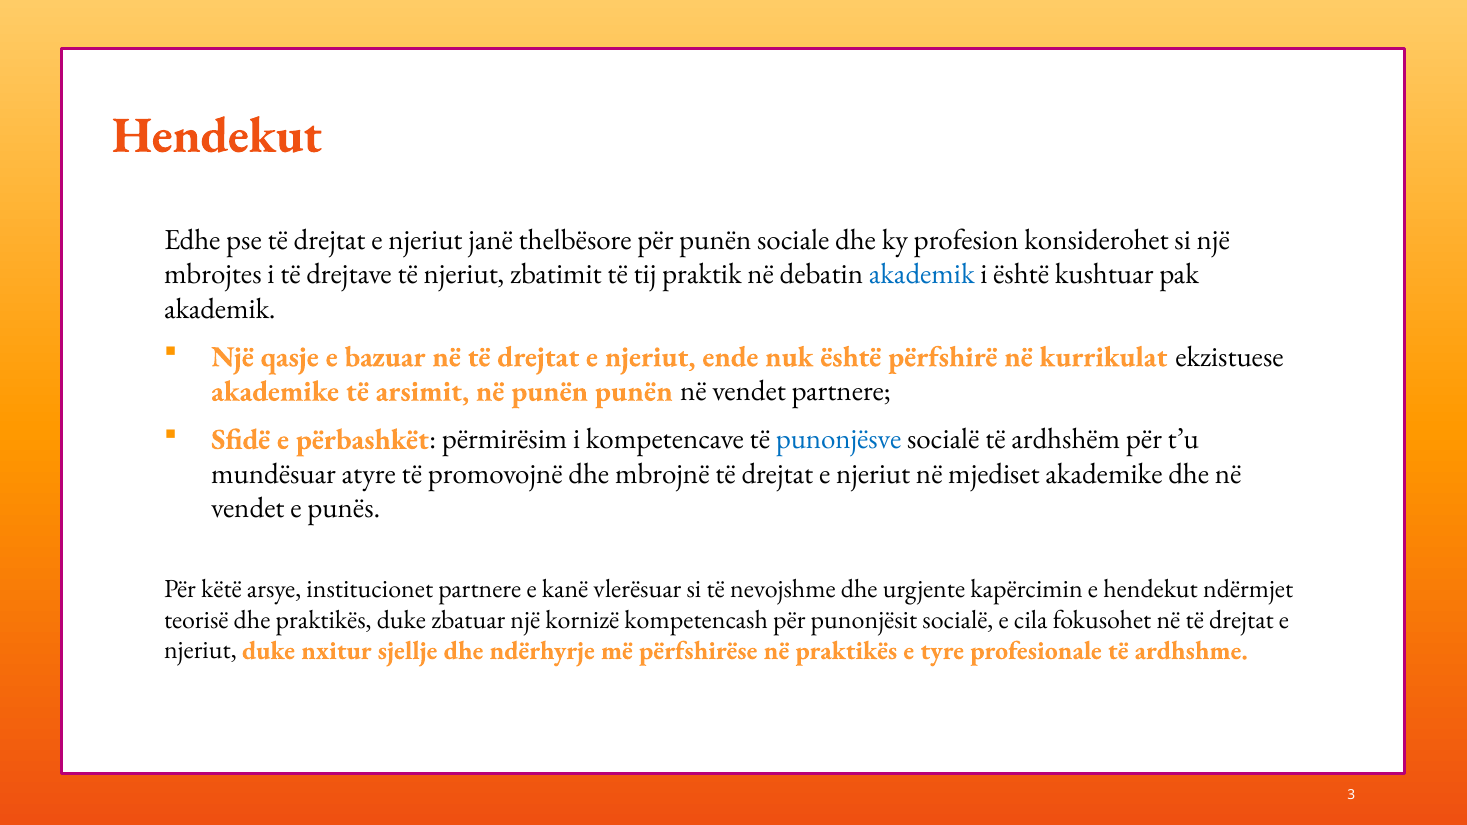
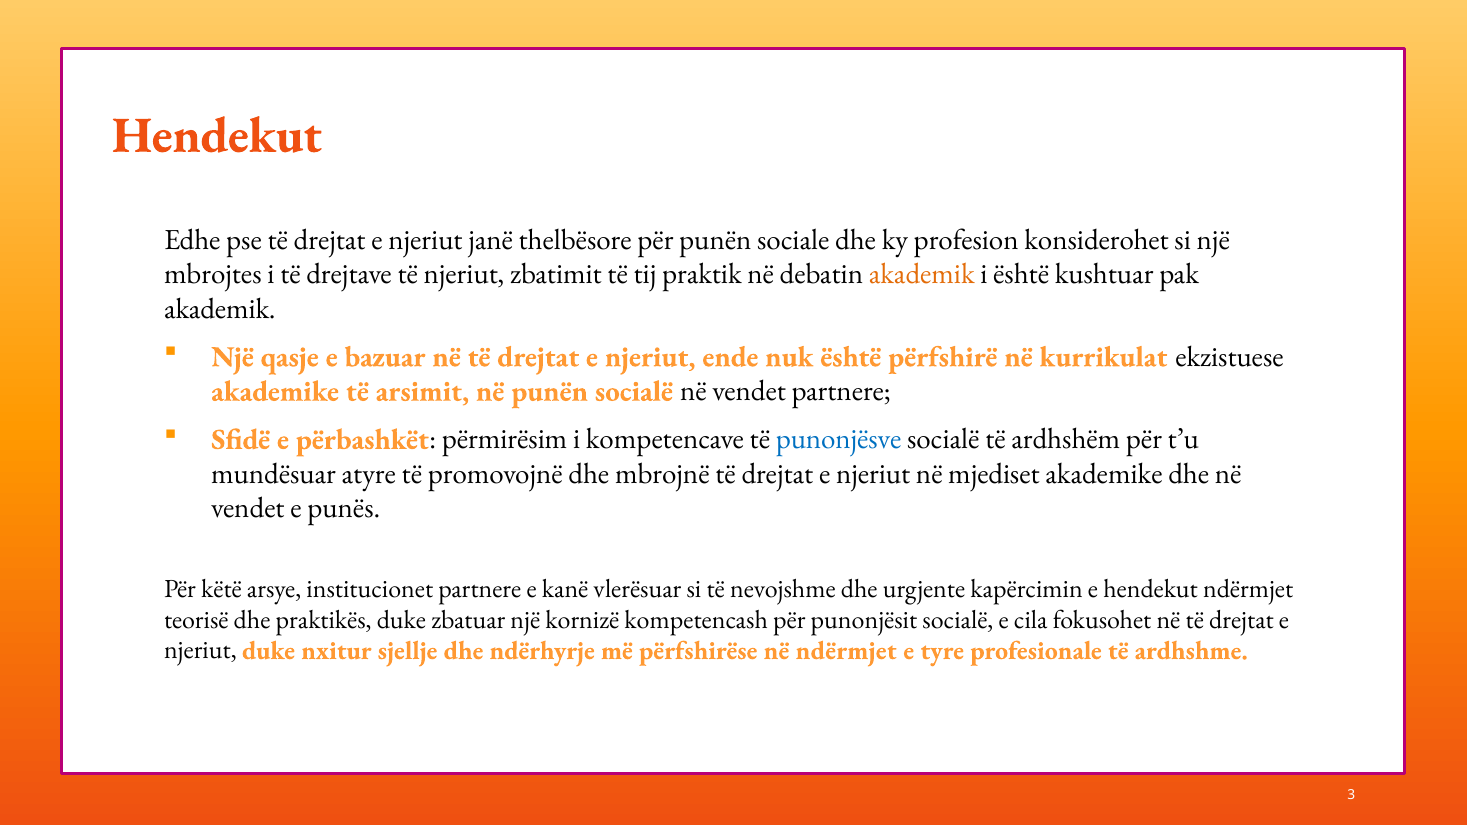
akademik at (922, 274) colour: blue -> orange
punën punën: punën -> socialë
në praktikës: praktikës -> ndërmjet
